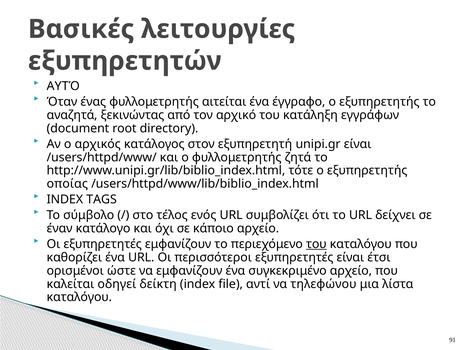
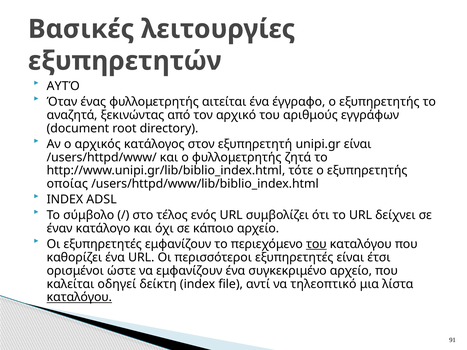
κατάληξη: κατάληξη -> αριθμούς
TAGS: TAGS -> ADSL
τηλεφώνου: τηλεφώνου -> τηλεοπτικό
καταλόγου at (79, 297) underline: none -> present
